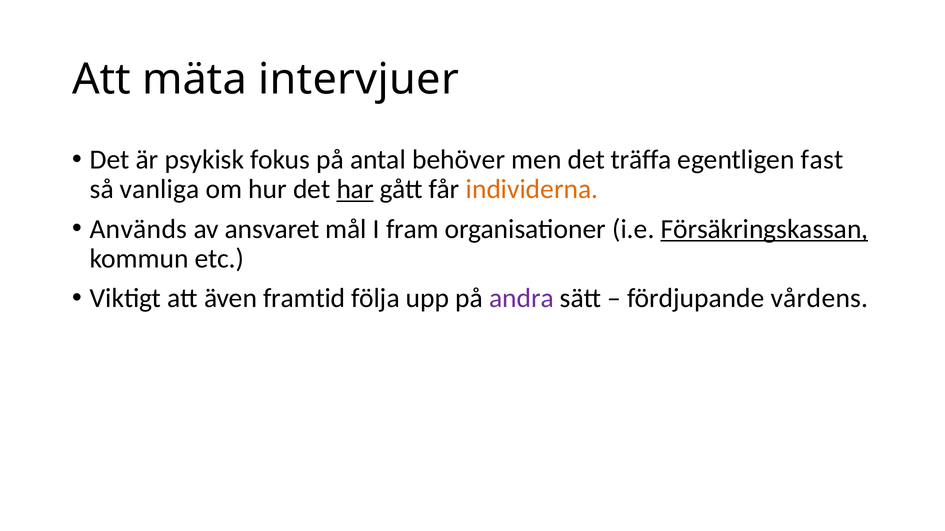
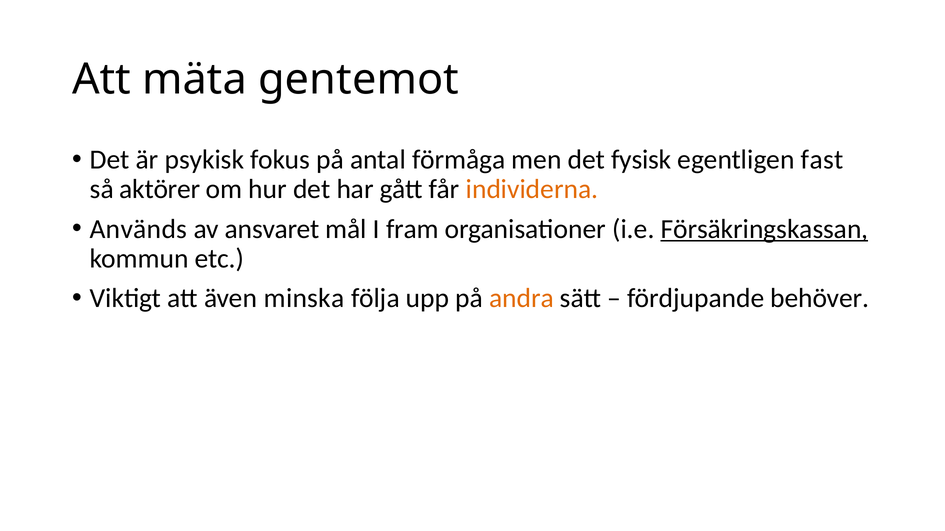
intervjuer: intervjuer -> gentemot
behöver: behöver -> förmåga
träffa: träffa -> fysisk
vanliga: vanliga -> aktörer
har underline: present -> none
framtid: framtid -> minska
andra colour: purple -> orange
vårdens: vårdens -> behöver
